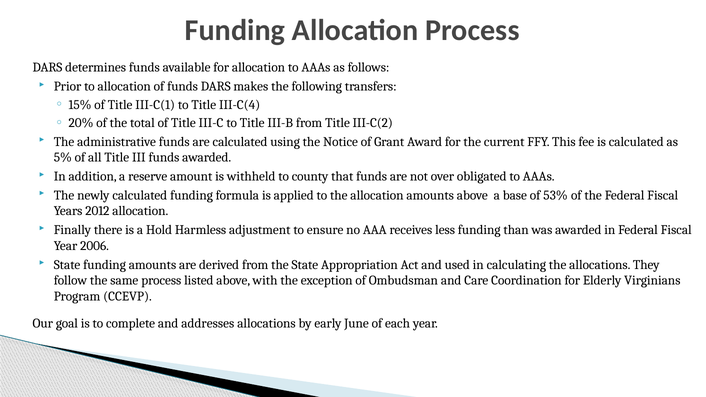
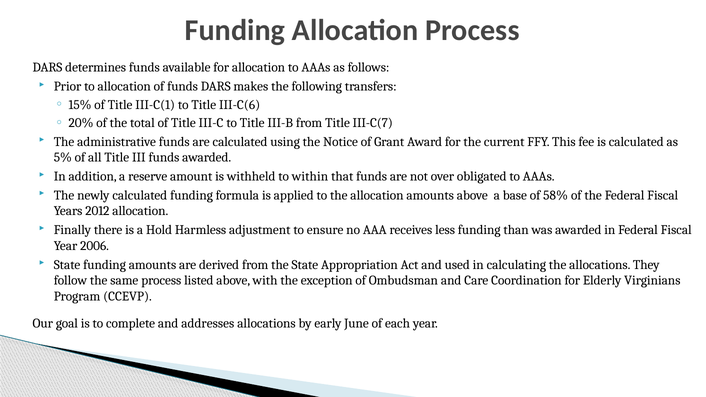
III-C(4: III-C(4 -> III-C(6
III-C(2: III-C(2 -> III-C(7
county: county -> within
53%: 53% -> 58%
